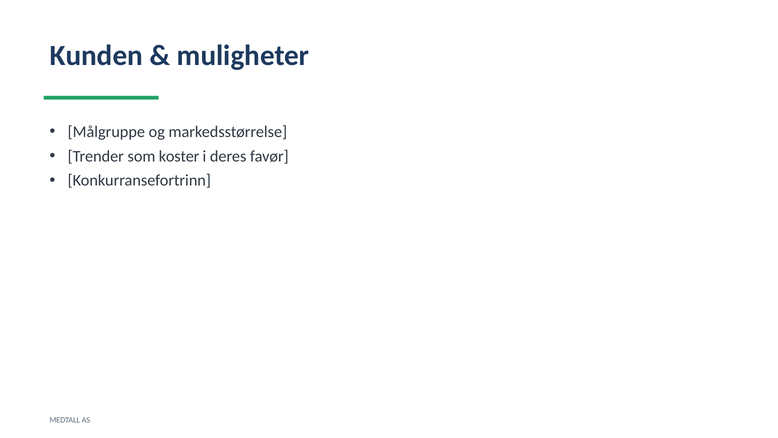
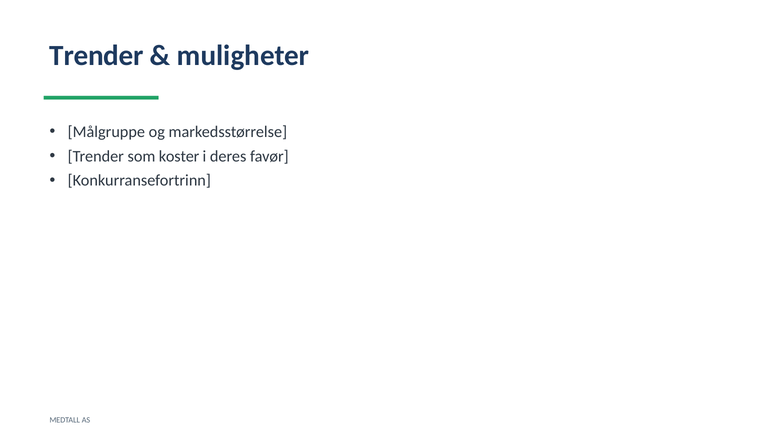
Kunden at (96, 56): Kunden -> Trender
